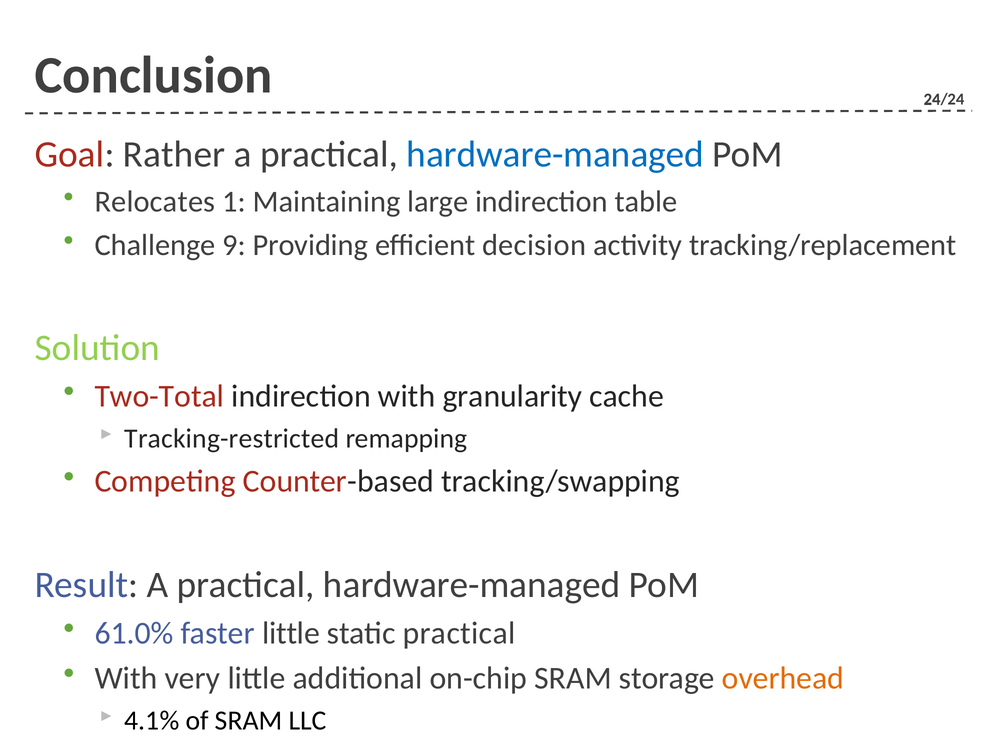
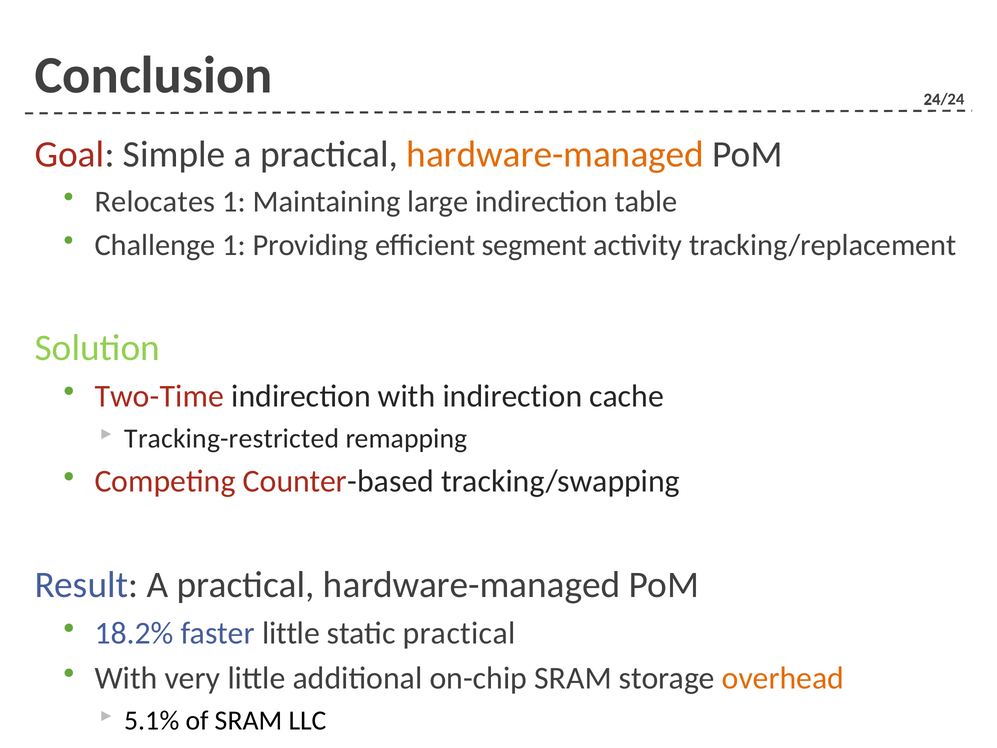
Rather: Rather -> Simple
hardware-managed at (555, 155) colour: blue -> orange
Challenge 9: 9 -> 1
decision: decision -> segment
Two-Total: Two-Total -> Two-Time
with granularity: granularity -> indirection
61.0%: 61.0% -> 18.2%
4.1%: 4.1% -> 5.1%
